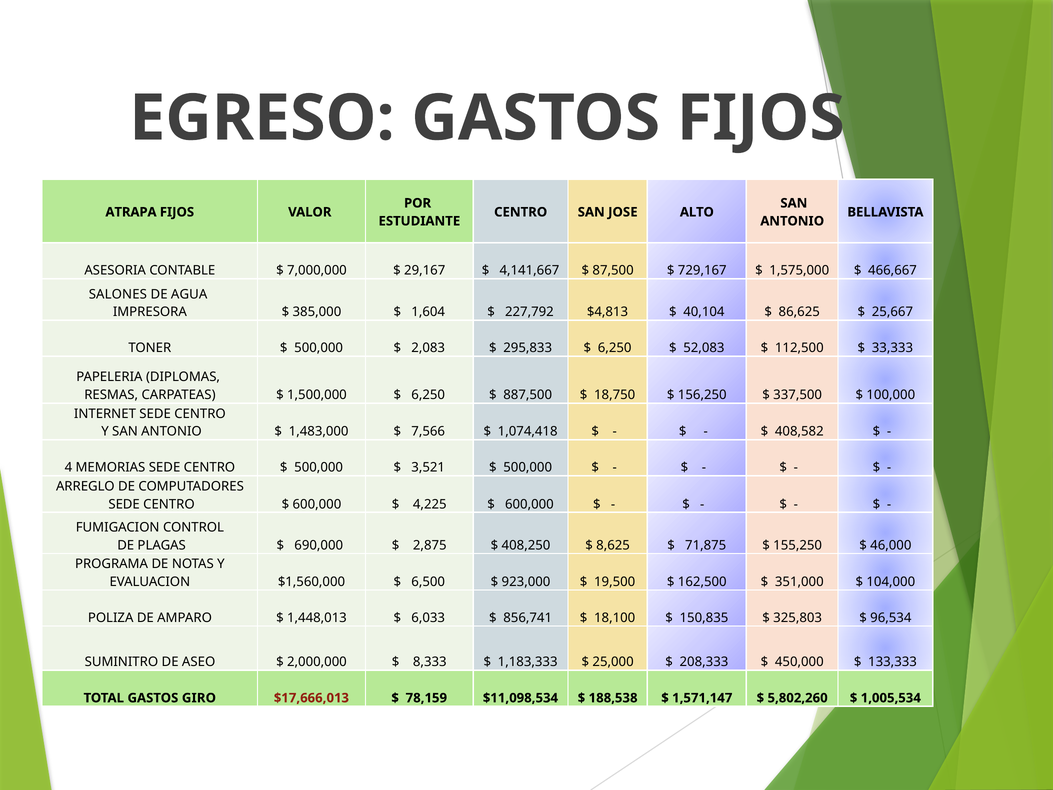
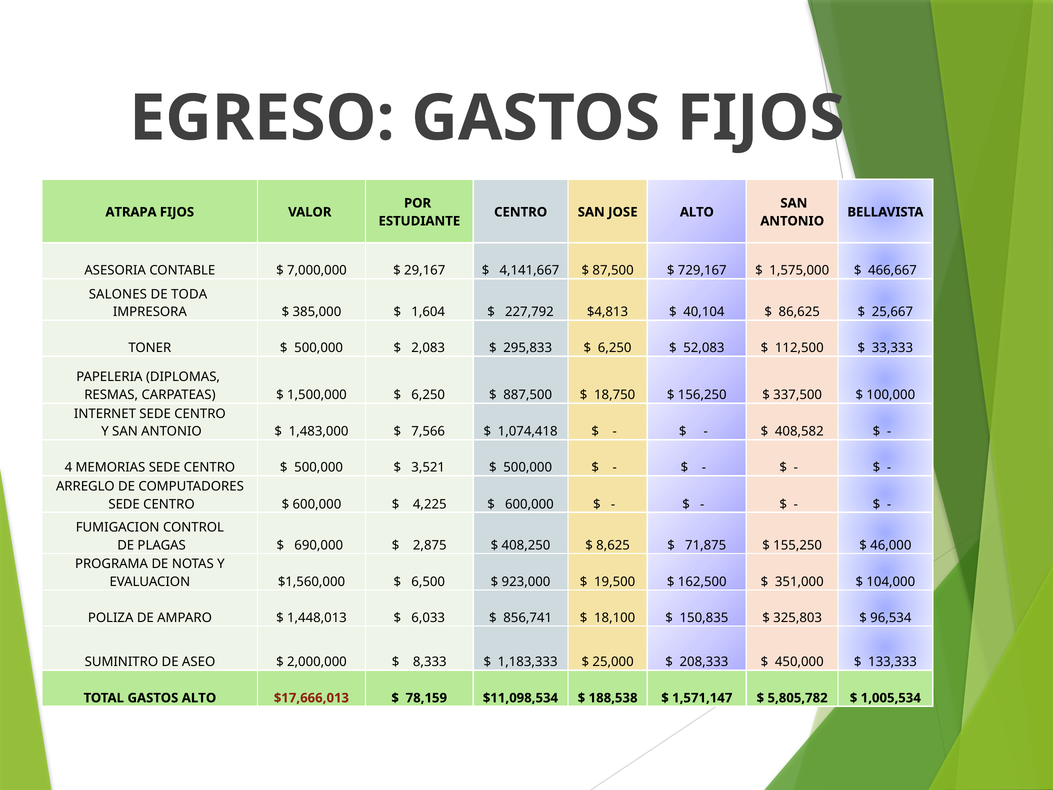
AGUA: AGUA -> TODA
GASTOS GIRO: GIRO -> ALTO
5,802,260: 5,802,260 -> 5,805,782
